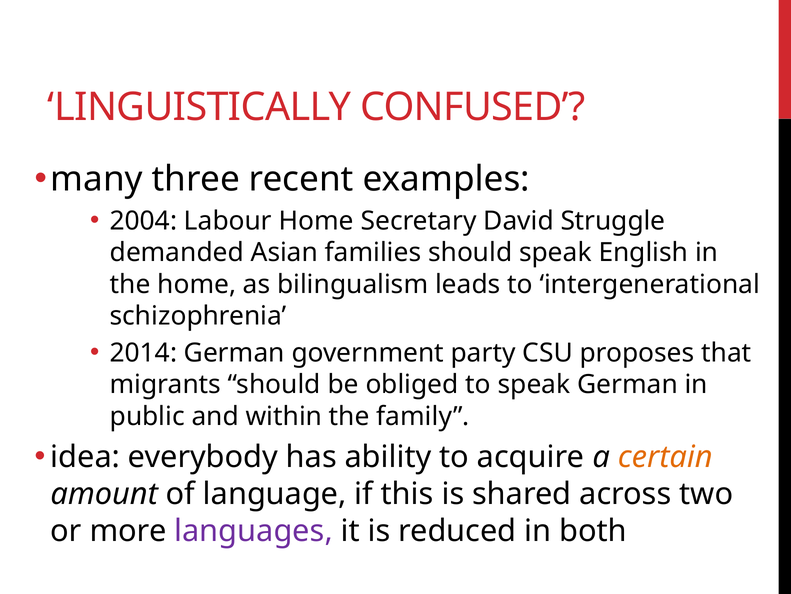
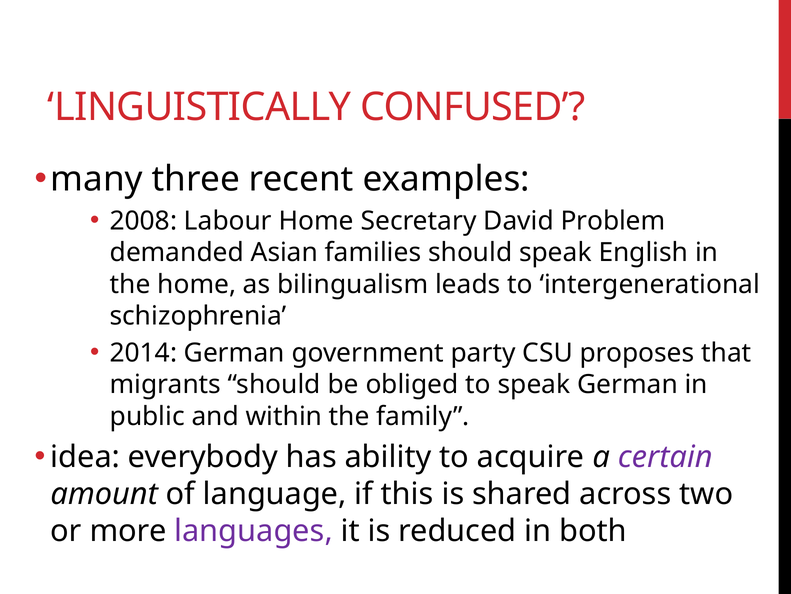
2004: 2004 -> 2008
Struggle: Struggle -> Problem
certain colour: orange -> purple
